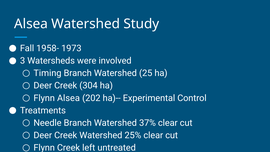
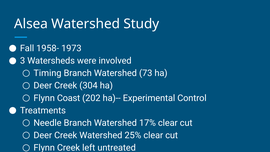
25: 25 -> 73
Flynn Alsea: Alsea -> Coast
37%: 37% -> 17%
